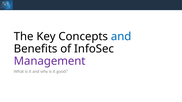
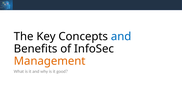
Management colour: purple -> orange
